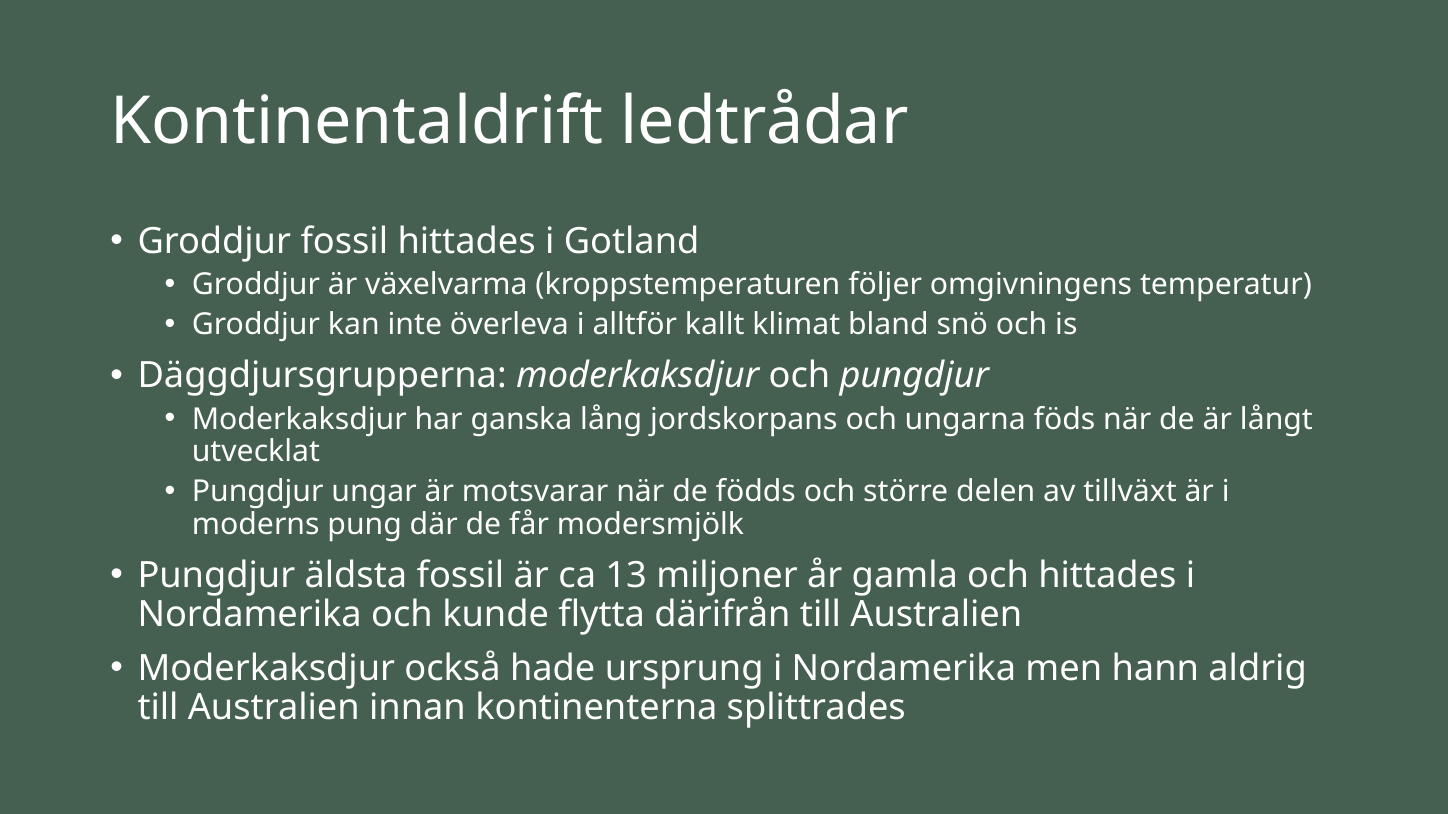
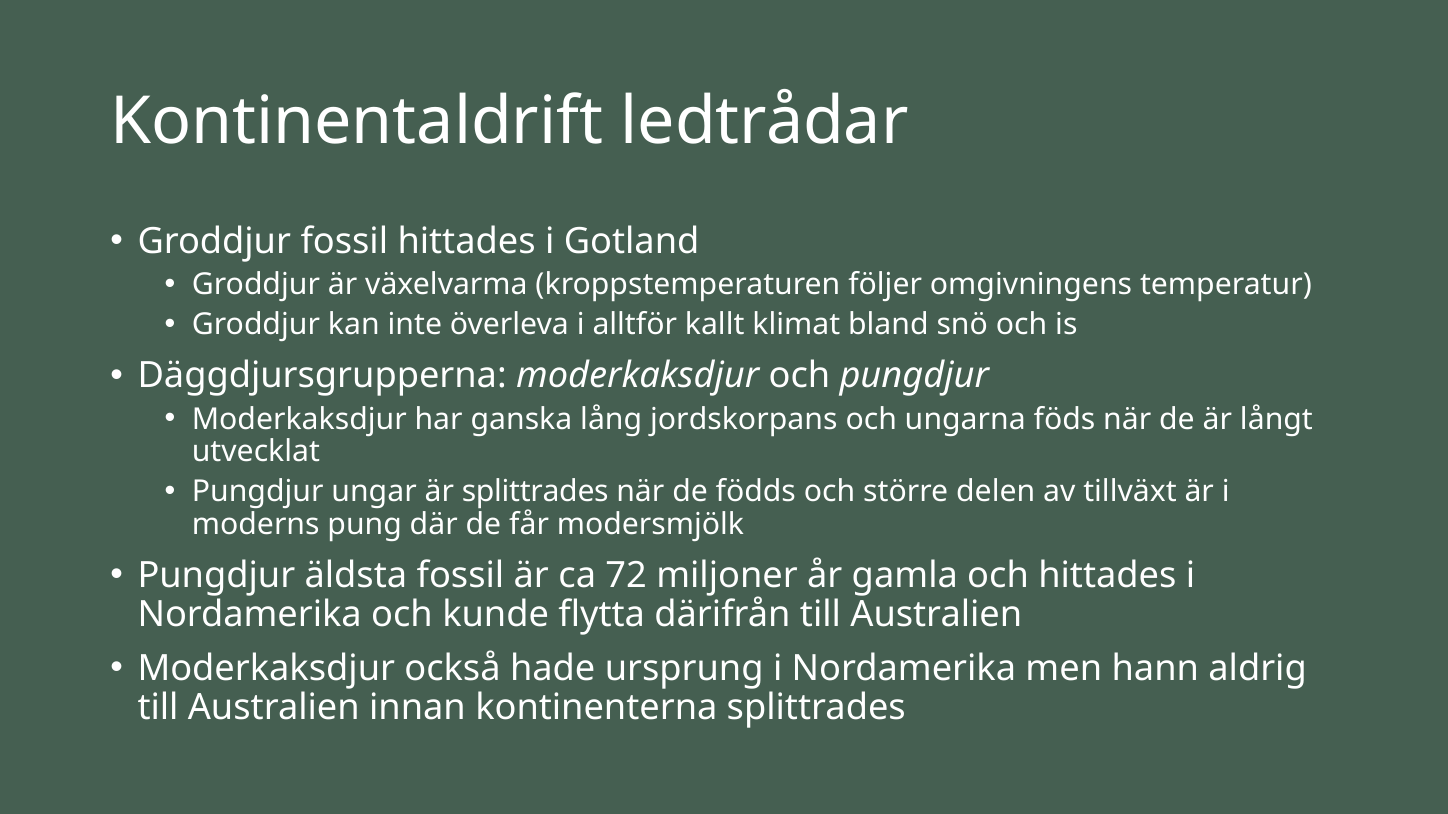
är motsvarar: motsvarar -> splittrades
13: 13 -> 72
